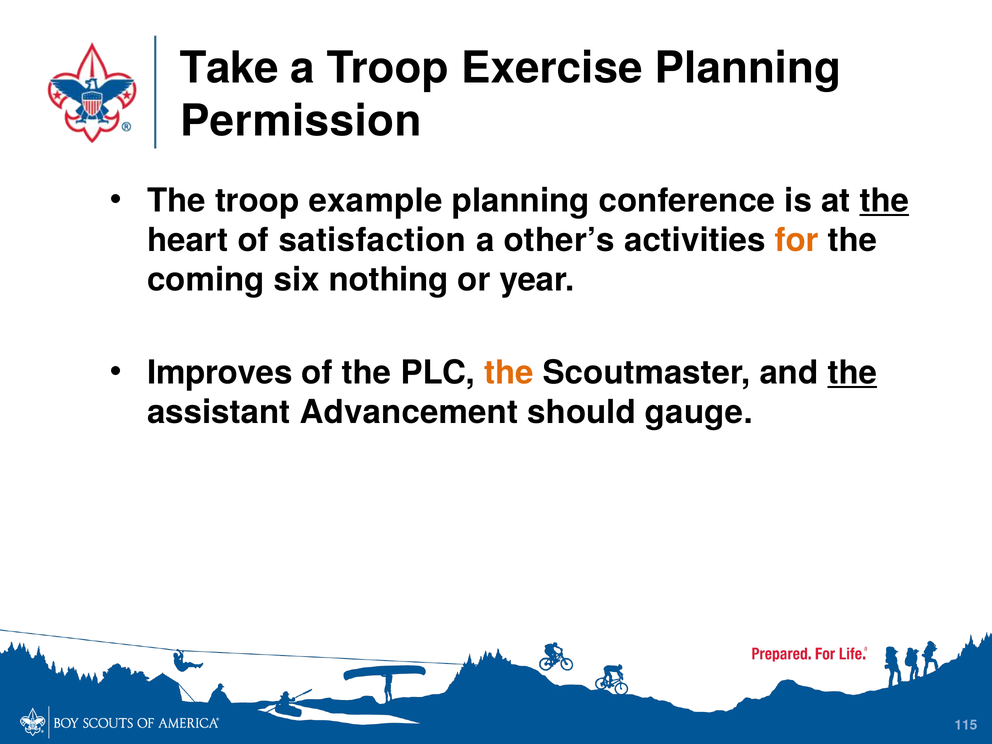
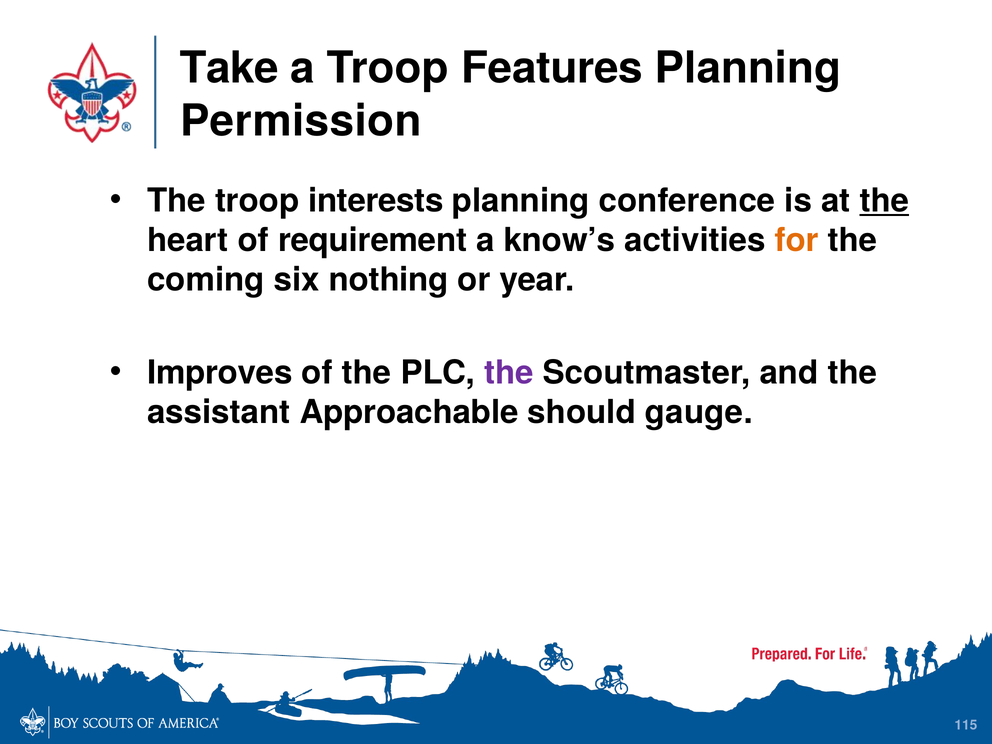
Exercise: Exercise -> Features
example: example -> interests
satisfaction: satisfaction -> requirement
other’s: other’s -> know’s
the at (509, 373) colour: orange -> purple
the at (852, 373) underline: present -> none
Advancement: Advancement -> Approachable
